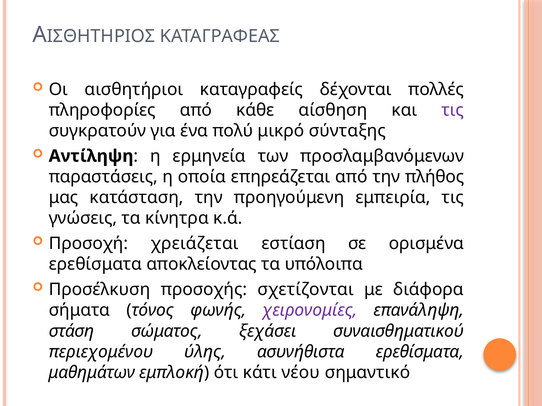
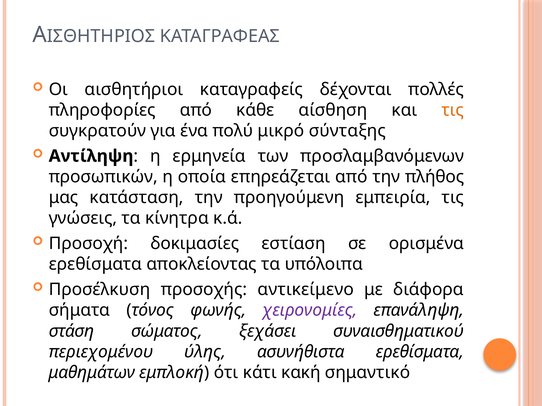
τις at (453, 110) colour: purple -> orange
παραστάσεις: παραστάσεις -> προσωπικών
χρειάζεται: χρειάζεται -> δοκιμασίες
σχετίζονται: σχετίζονται -> αντικείμενο
νέου: νέου -> κακή
